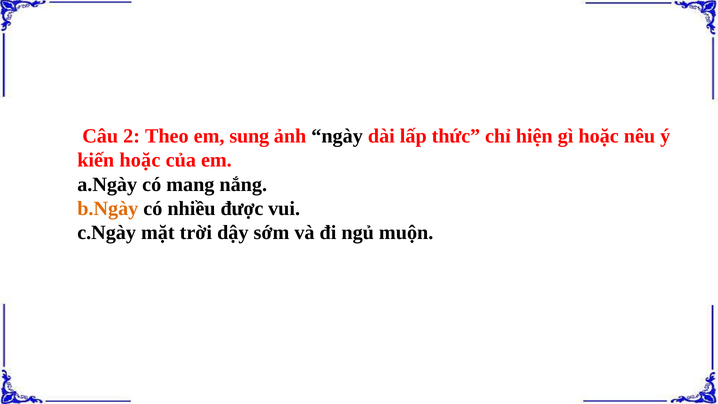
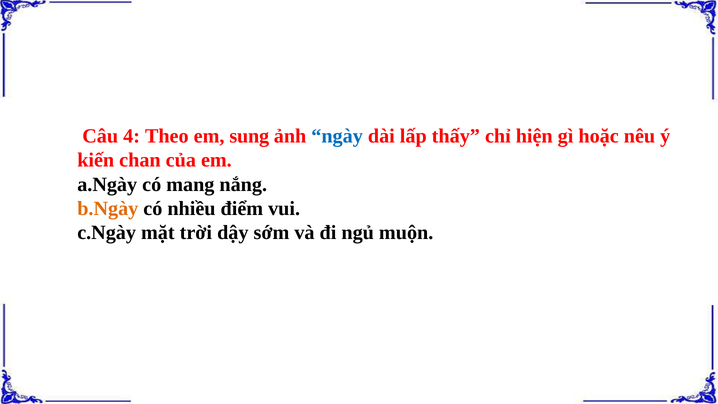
2: 2 -> 4
ngày colour: black -> blue
thức: thức -> thấy
kiến hoặc: hoặc -> chan
được: được -> điểm
